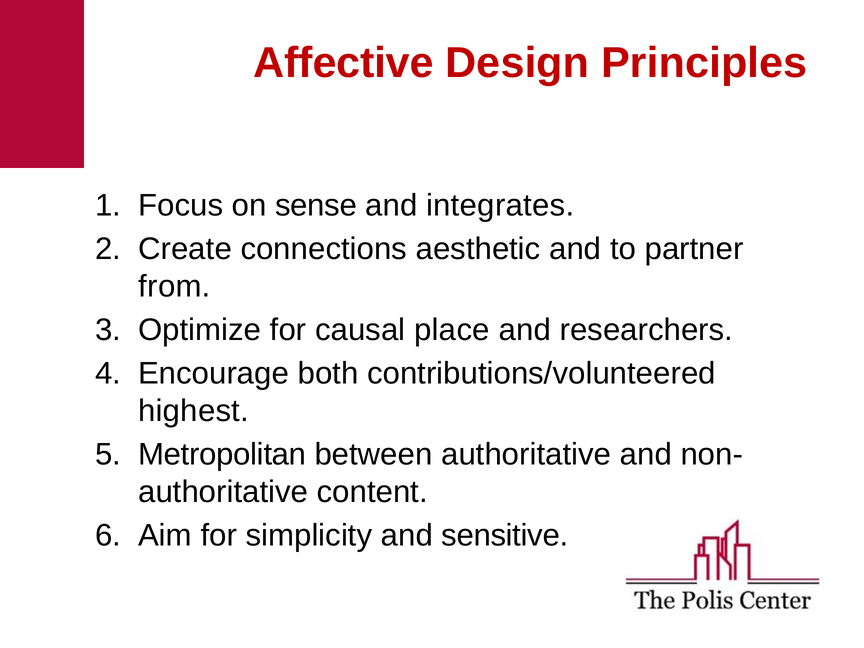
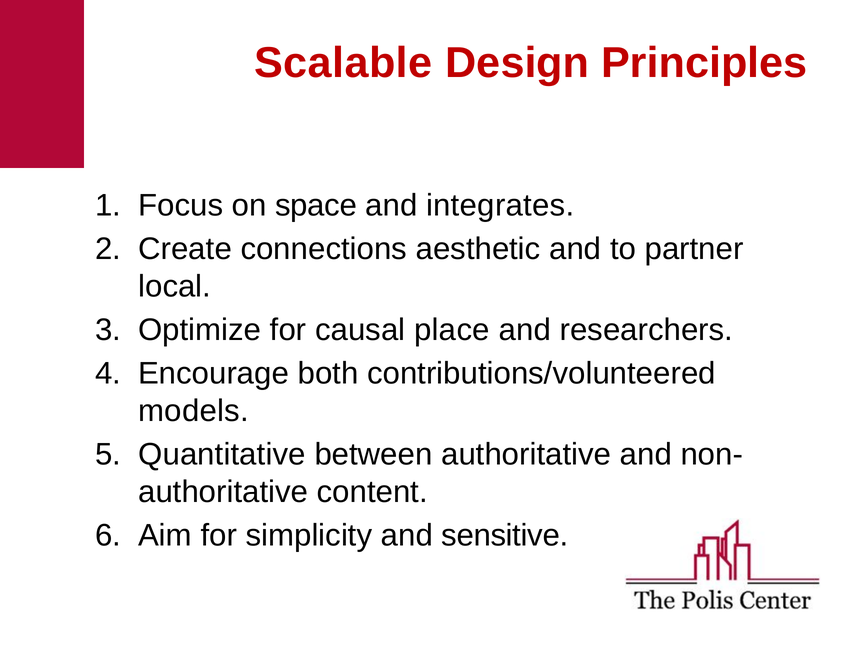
Affective: Affective -> Scalable
sense: sense -> space
from: from -> local
highest: highest -> models
Metropolitan: Metropolitan -> Quantitative
